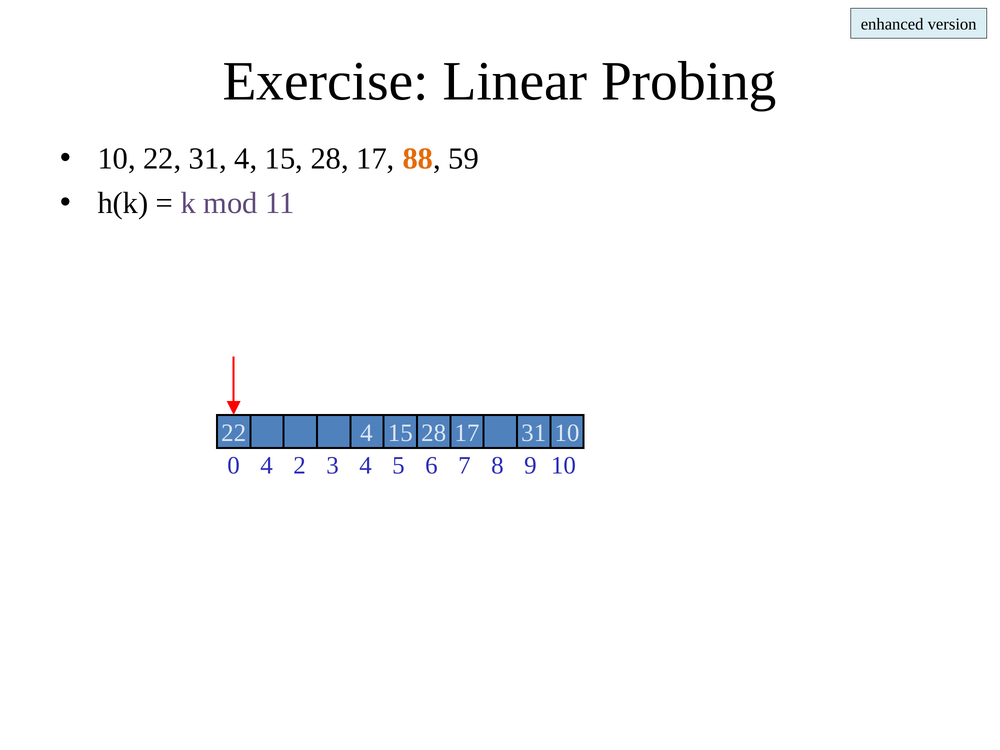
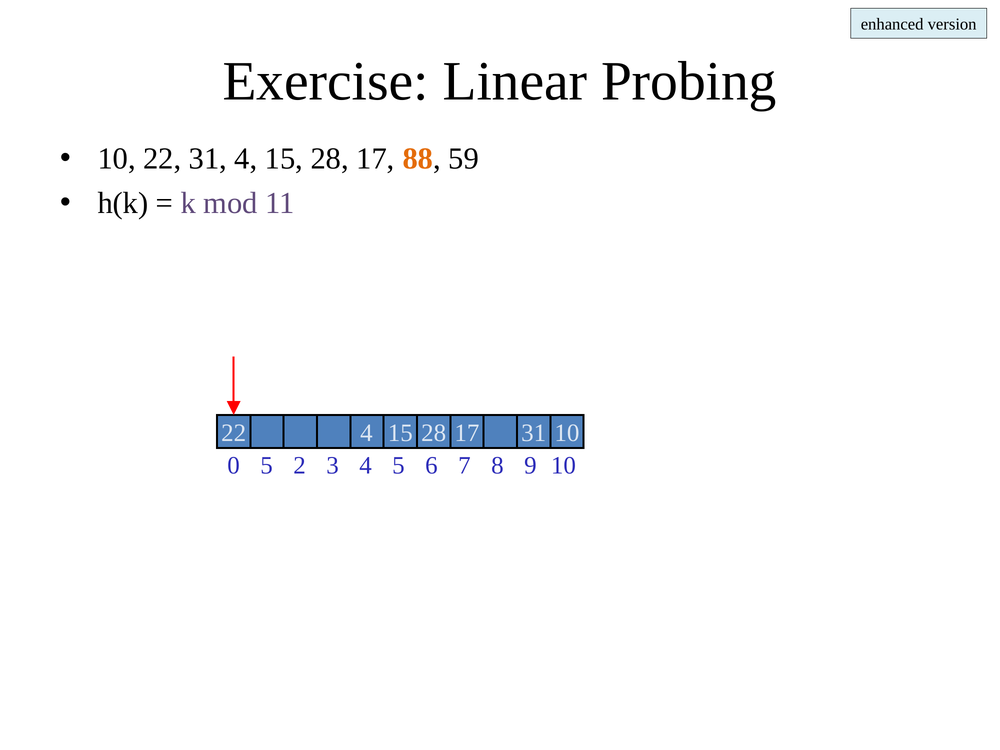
0 4: 4 -> 5
